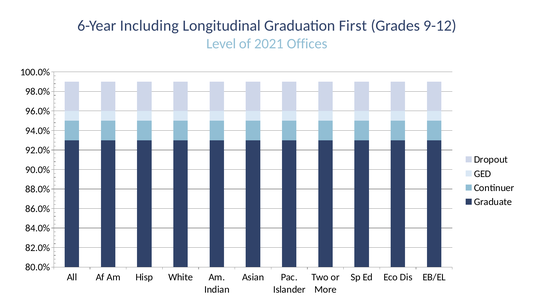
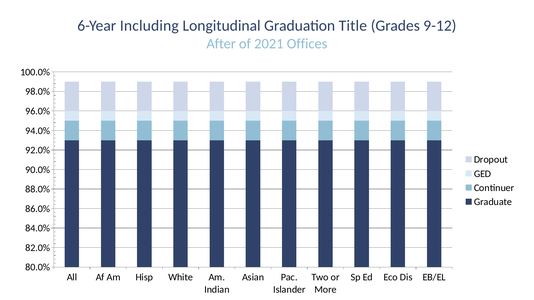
First: First -> Title
Level: Level -> After
